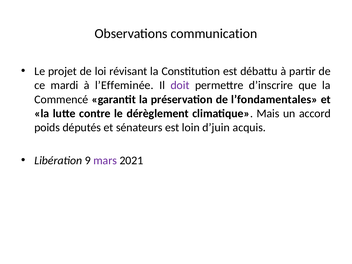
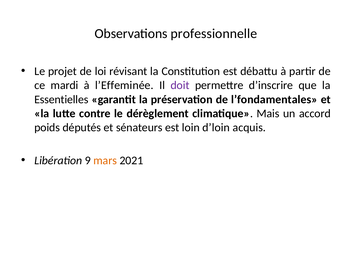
communication: communication -> professionnelle
Commencé: Commencé -> Essentielles
d’juin: d’juin -> d’loin
mars colour: purple -> orange
